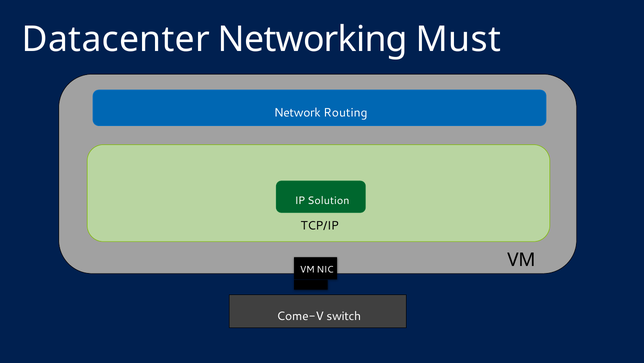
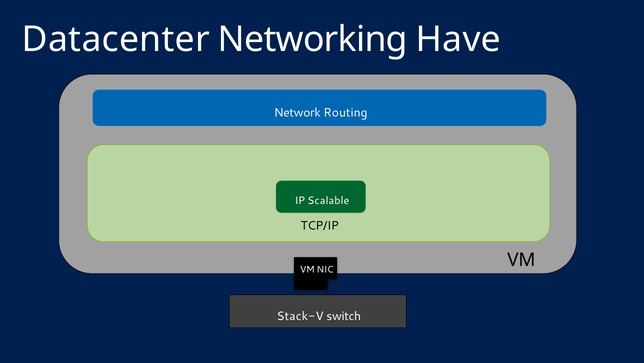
Must: Must -> Have
Solution: Solution -> Scalable
Come-V: Come-V -> Stack-V
